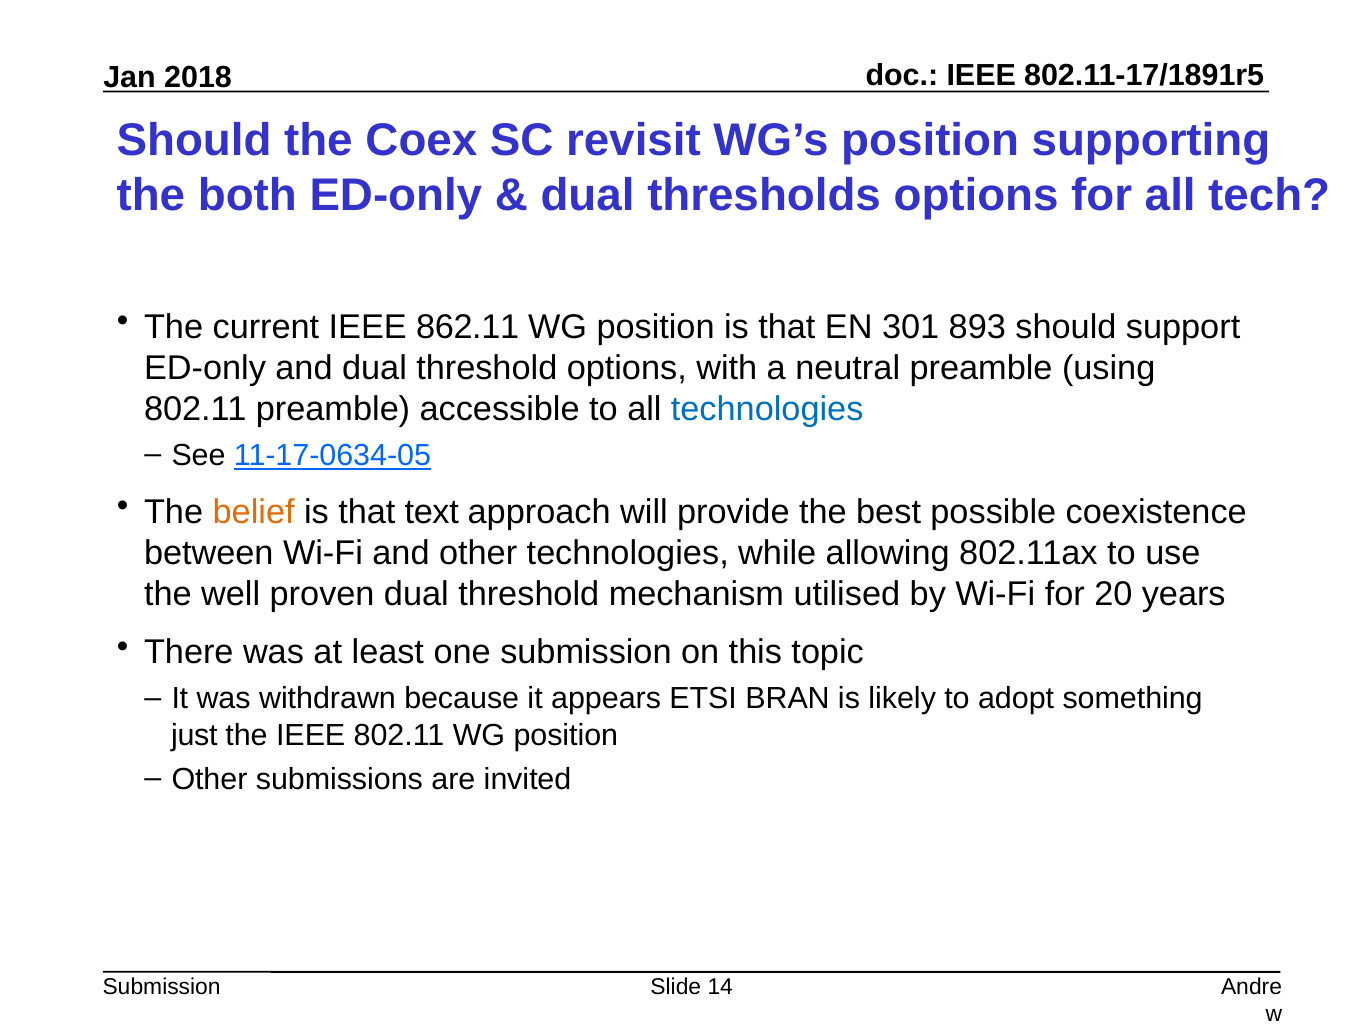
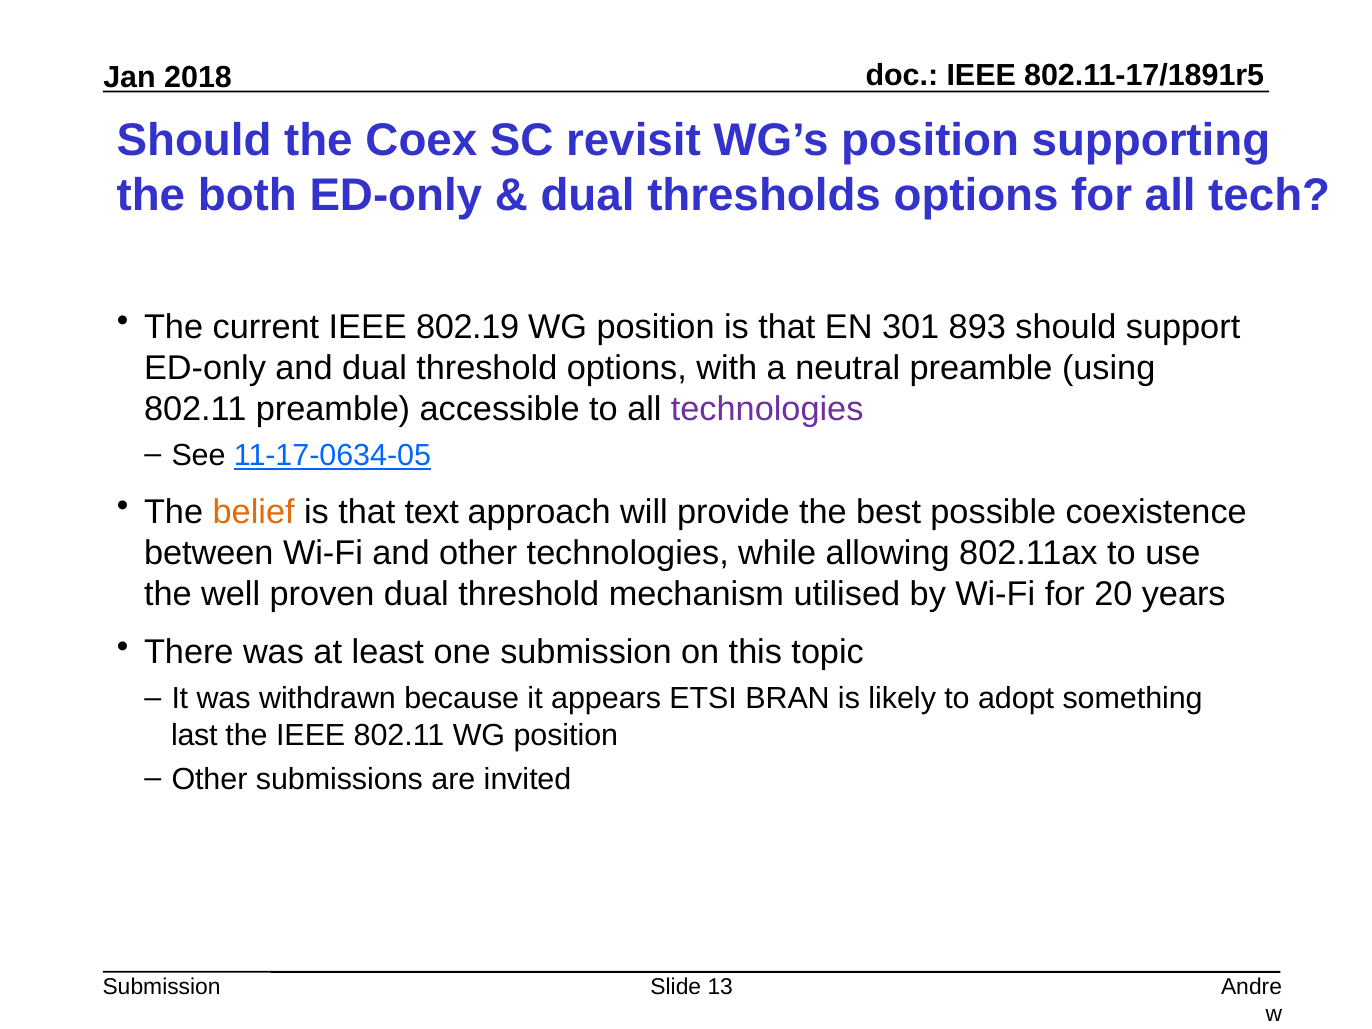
862.11: 862.11 -> 802.19
technologies at (767, 409) colour: blue -> purple
just: just -> last
14: 14 -> 13
